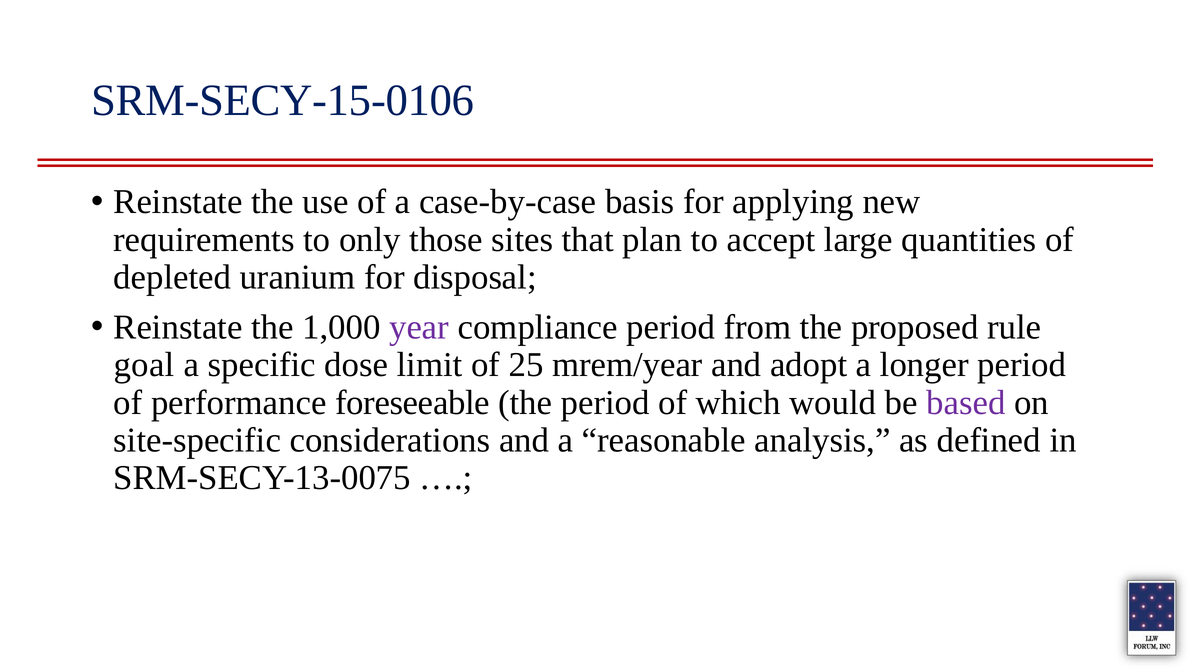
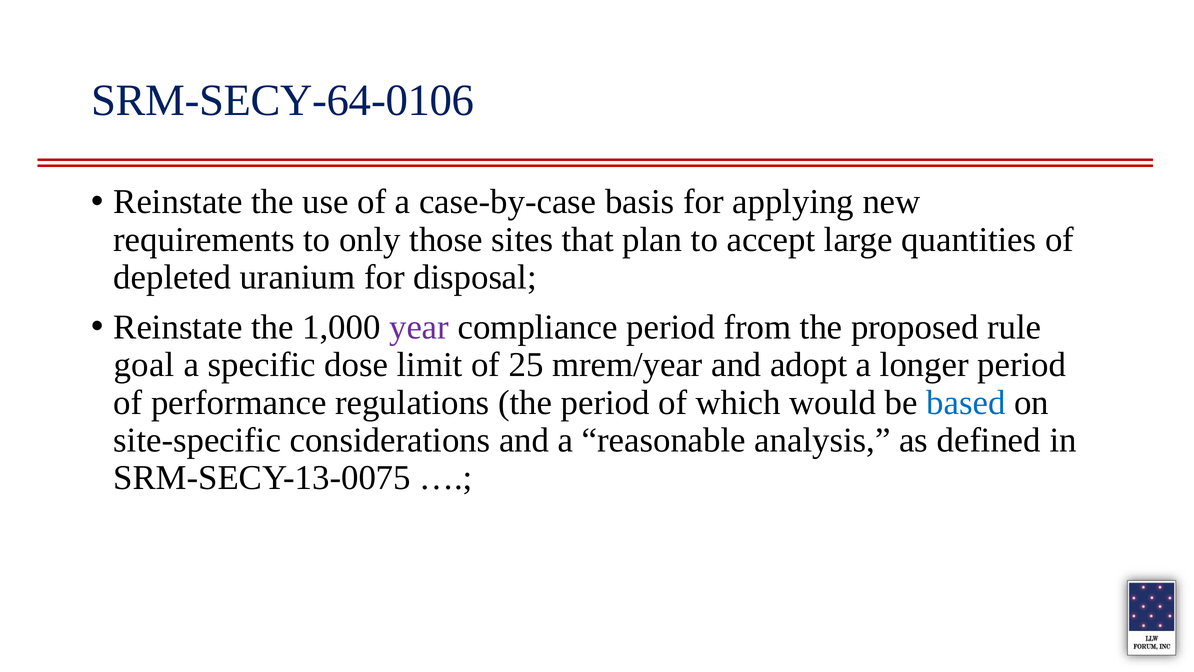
SRM-SECY-15-0106: SRM-SECY-15-0106 -> SRM-SECY-64-0106
foreseeable: foreseeable -> regulations
based colour: purple -> blue
